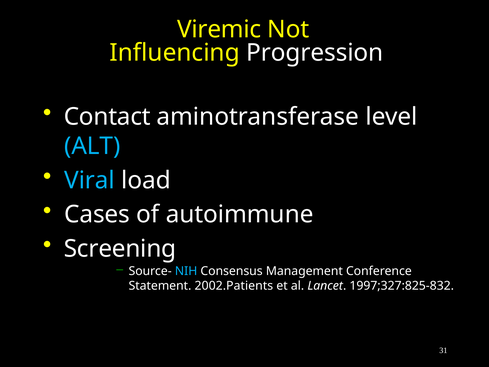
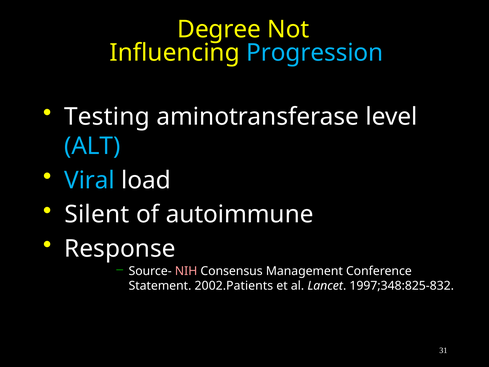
Viremic: Viremic -> Degree
Progression colour: white -> light blue
Contact: Contact -> Testing
Cases: Cases -> Silent
Screening: Screening -> Response
NIH colour: light blue -> pink
1997;327:825-832: 1997;327:825-832 -> 1997;348:825-832
